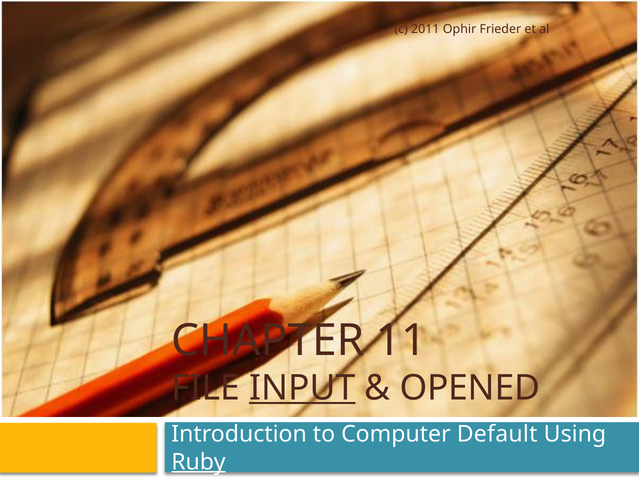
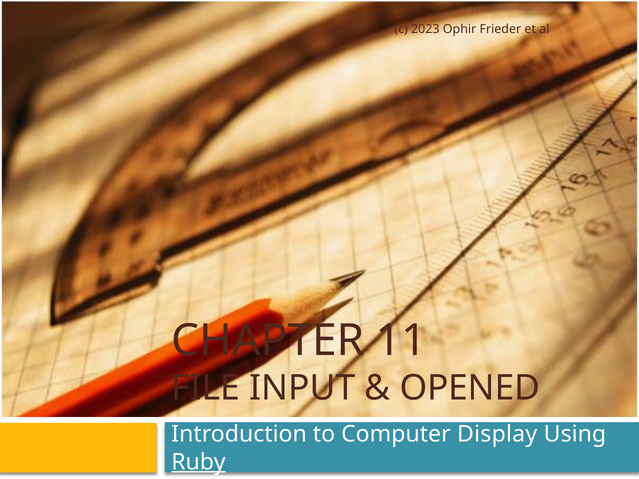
2011: 2011 -> 2023
INPUT underline: present -> none
Default: Default -> Display
